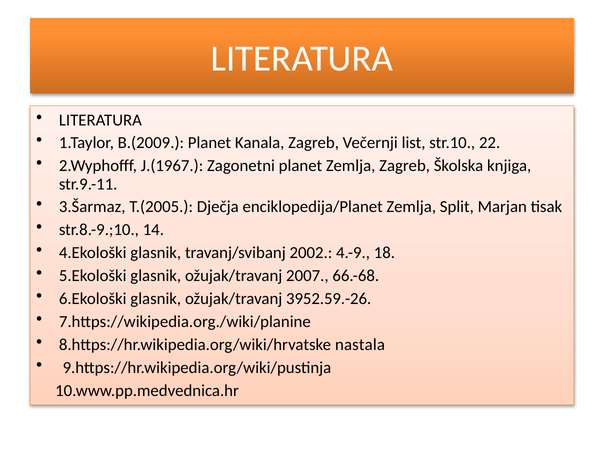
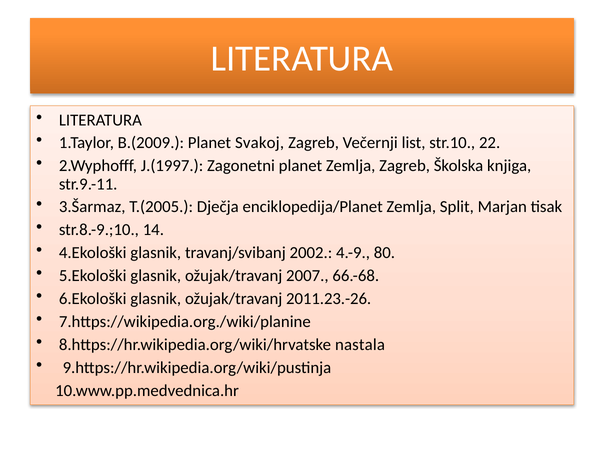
Kanala: Kanala -> Svakoj
J.(1967: J.(1967 -> J.(1997
18: 18 -> 80
3952.59.-26: 3952.59.-26 -> 2011.23.-26
